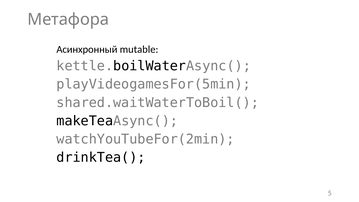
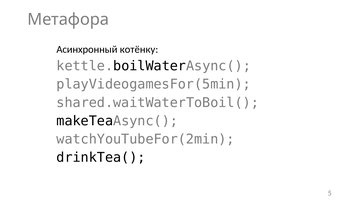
mutable: mutable -> котёнку
